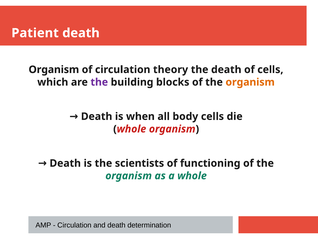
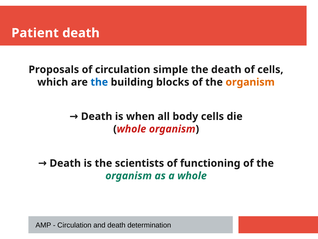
Organism at (54, 69): Organism -> Proposals
theory: theory -> simple
the at (99, 82) colour: purple -> blue
